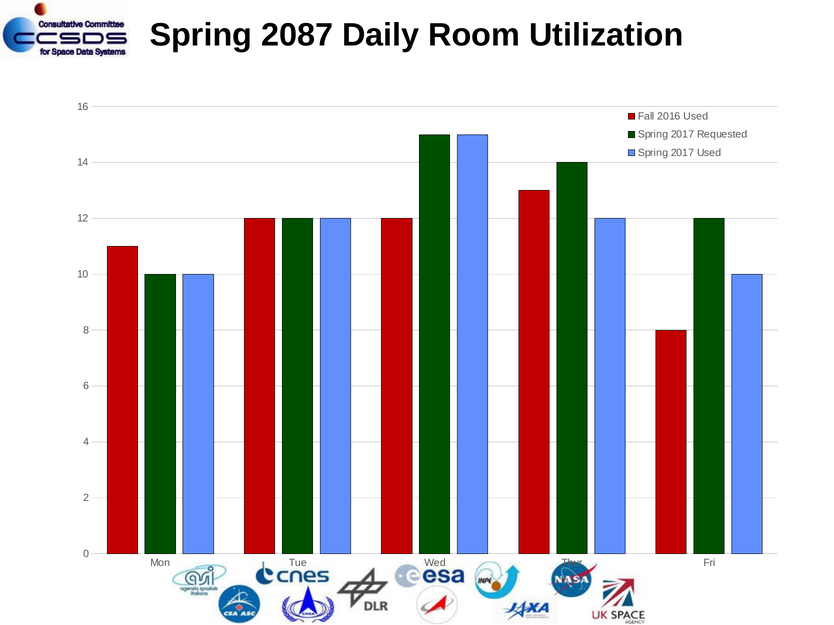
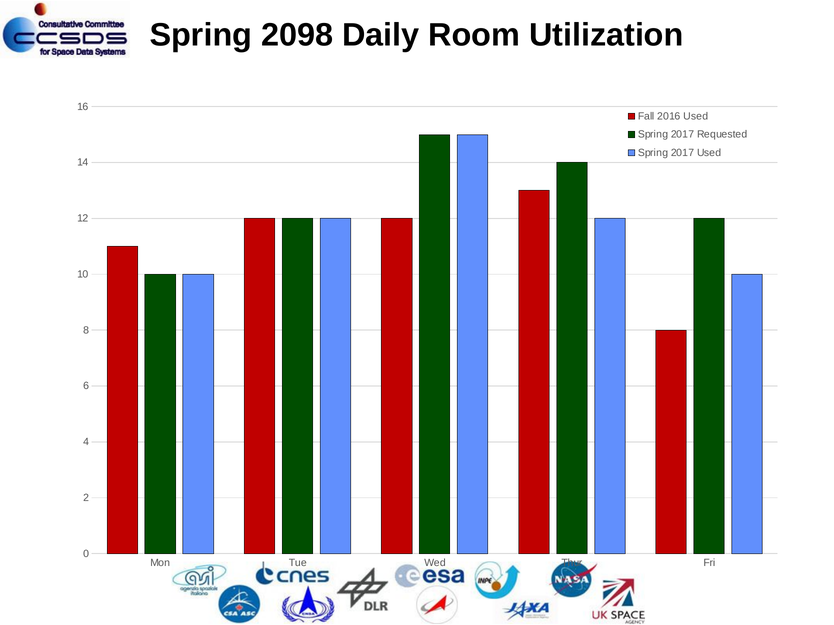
2087: 2087 -> 2098
